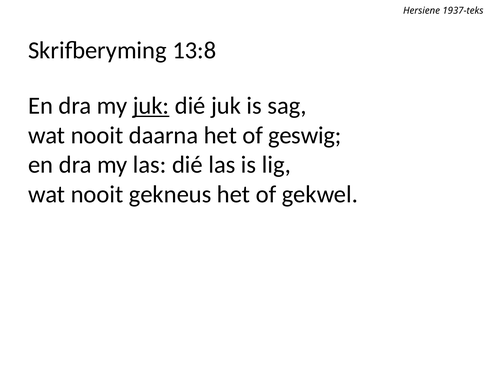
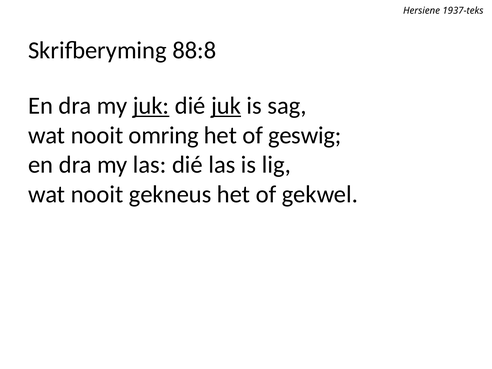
13:8: 13:8 -> 88:8
juk at (226, 106) underline: none -> present
daarna: daarna -> omring
